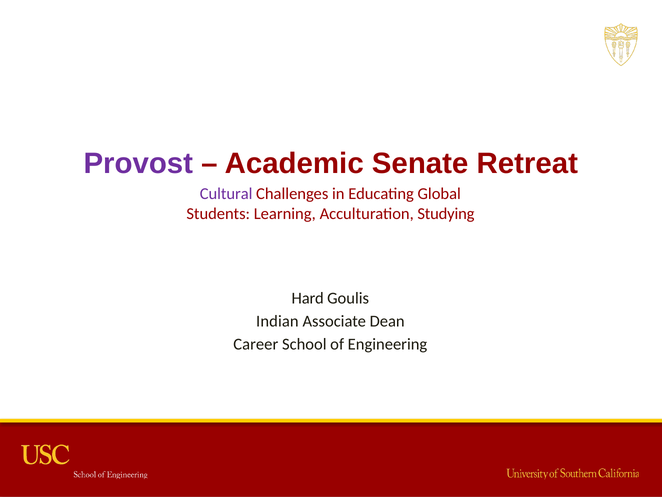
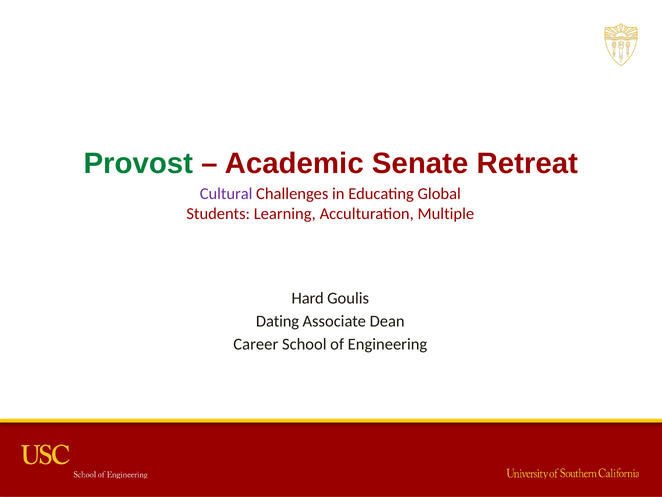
Provost colour: purple -> green
Studying: Studying -> Multiple
Indian: Indian -> Dating
